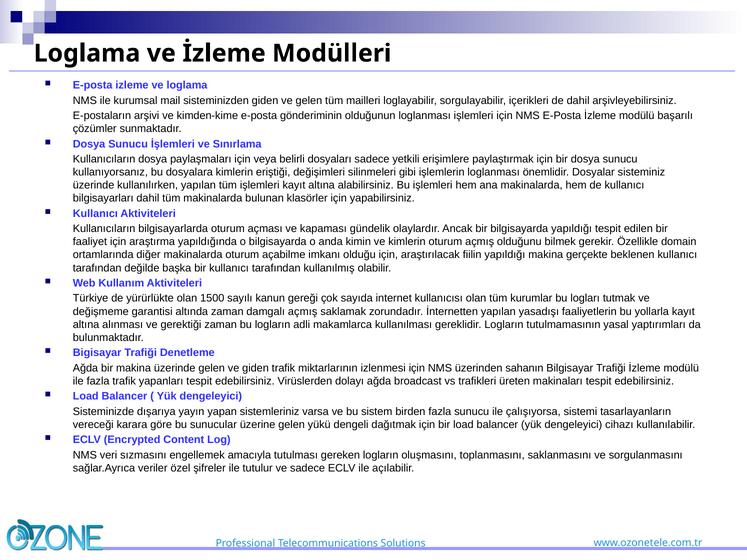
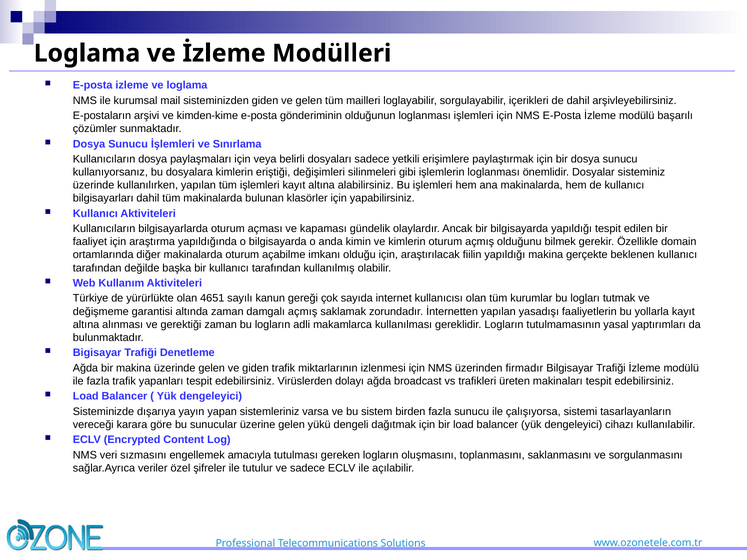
1500: 1500 -> 4651
sahanın: sahanın -> firmadır
